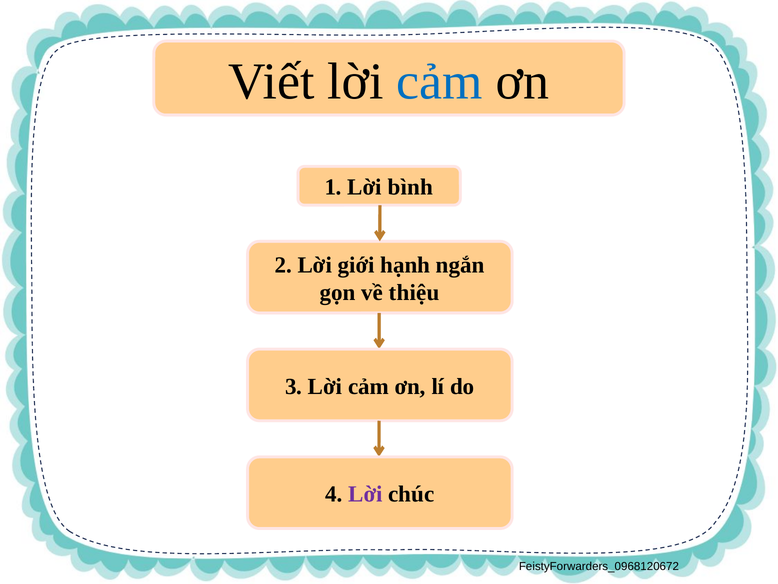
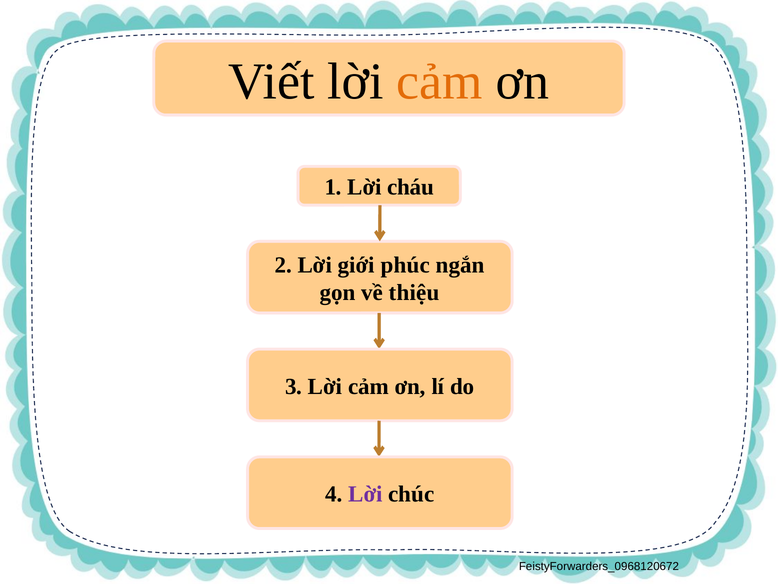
cảm at (440, 82) colour: blue -> orange
bình: bình -> cháu
hạnh: hạnh -> phúc
